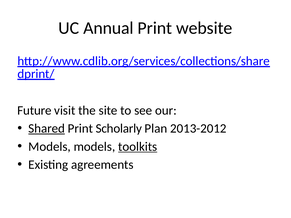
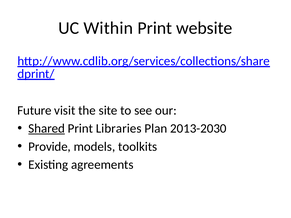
Annual: Annual -> Within
Scholarly: Scholarly -> Libraries
2013-2012: 2013-2012 -> 2013-2030
Models at (50, 147): Models -> Provide
toolkits underline: present -> none
